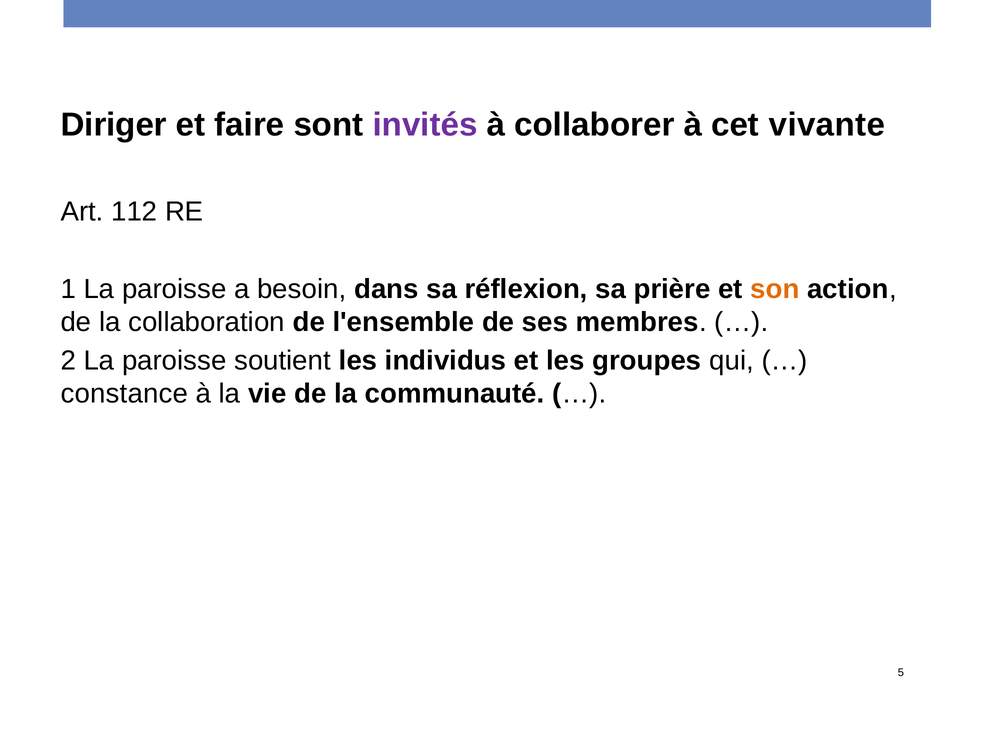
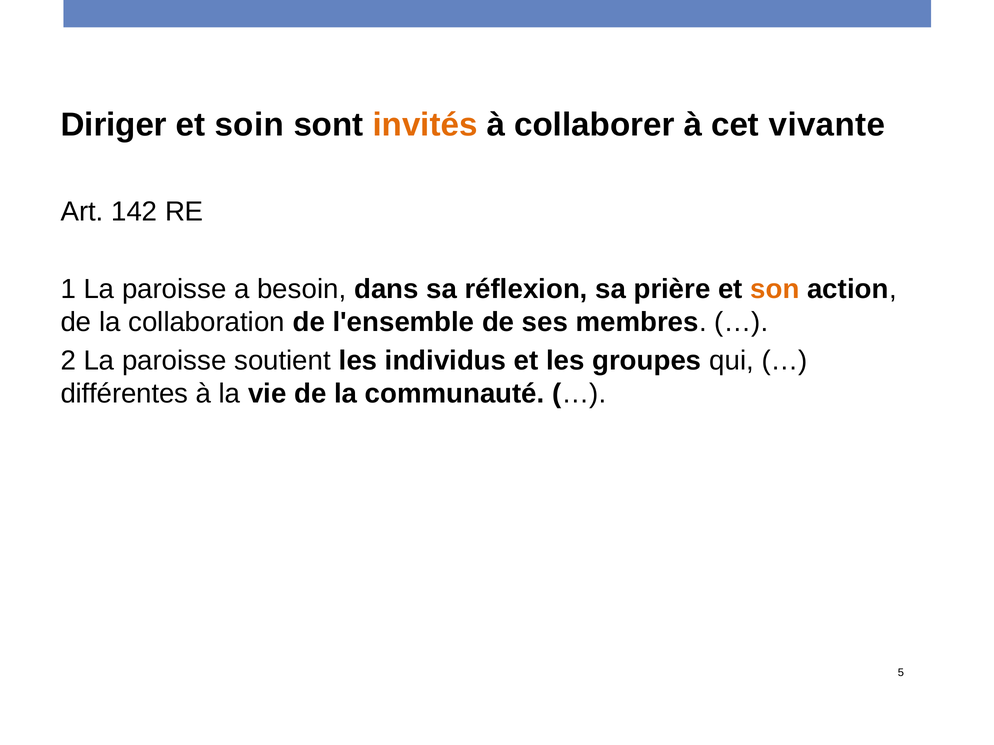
faire: faire -> soin
invités colour: purple -> orange
112: 112 -> 142
constance: constance -> différentes
